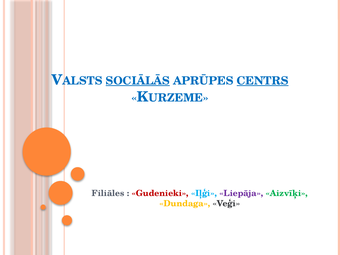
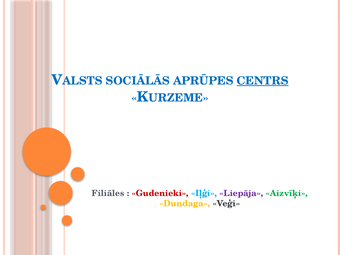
SOCIĀLĀS underline: present -> none
